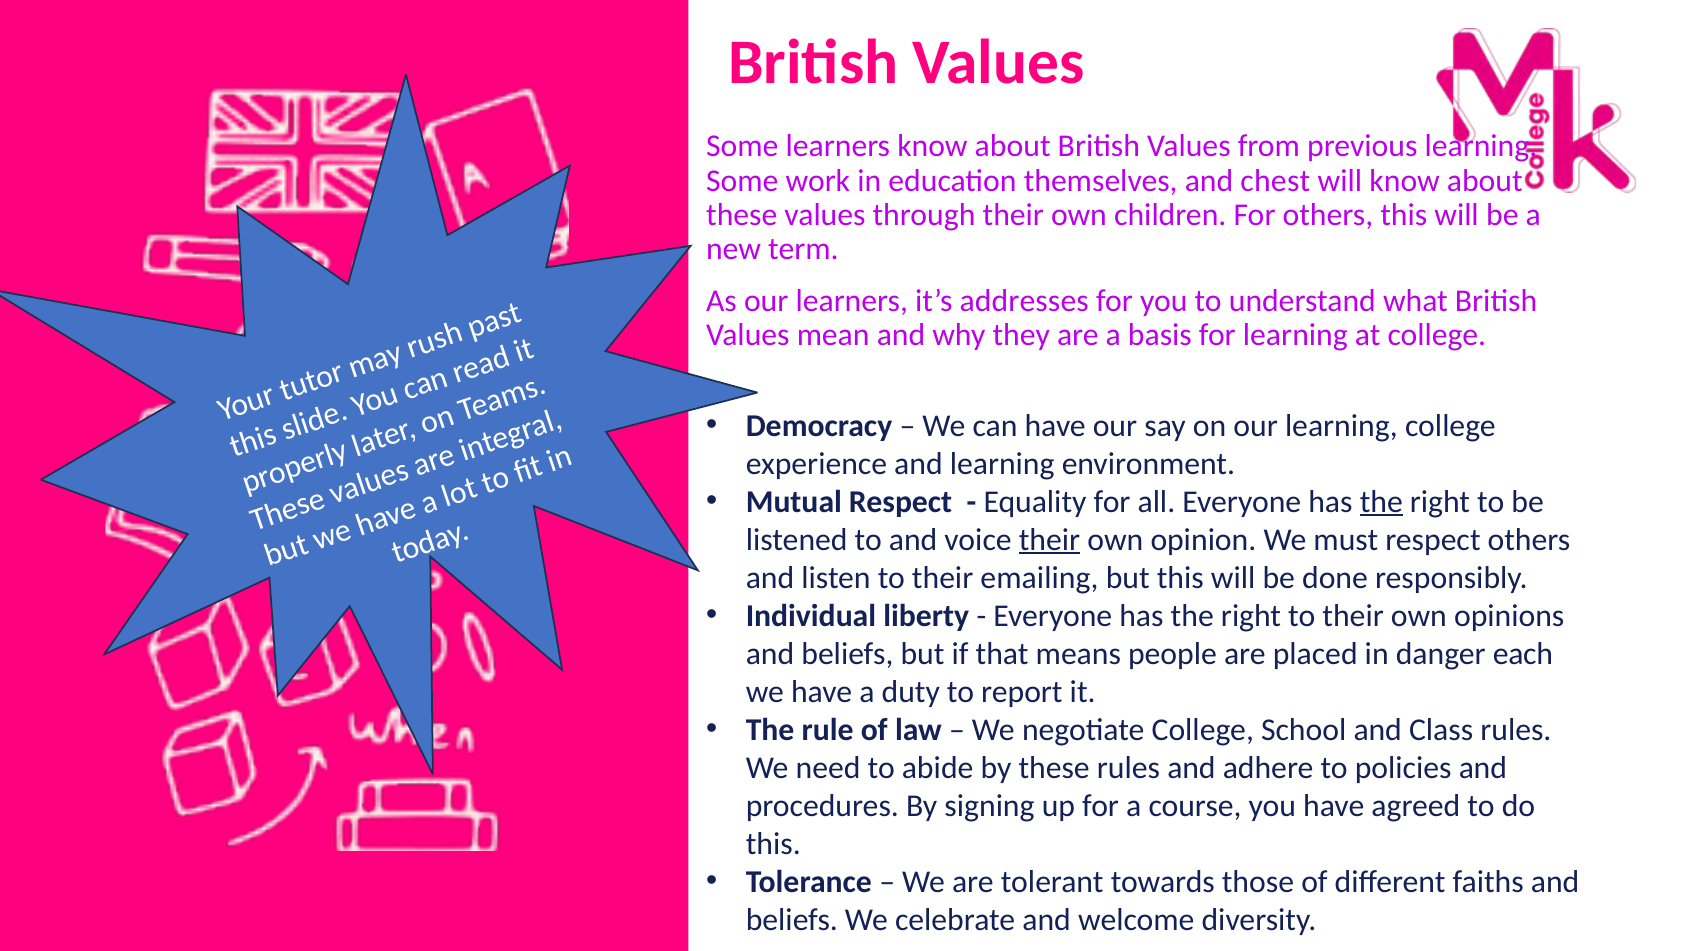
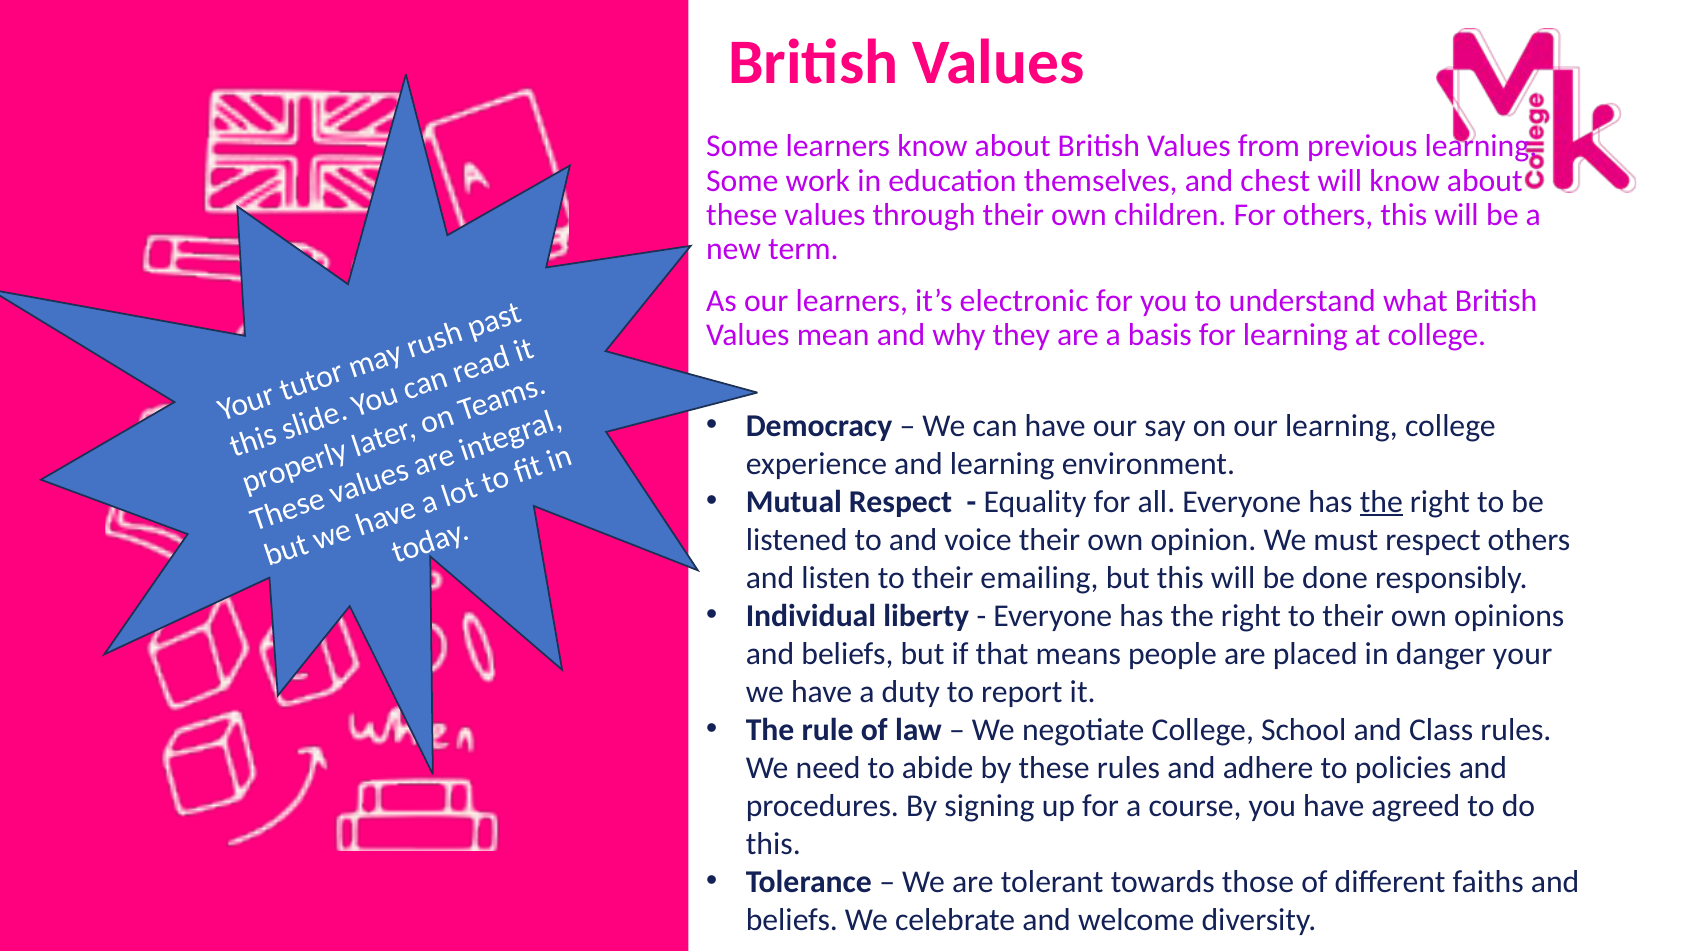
addresses: addresses -> electronic
their at (1050, 540) underline: present -> none
each: each -> your
